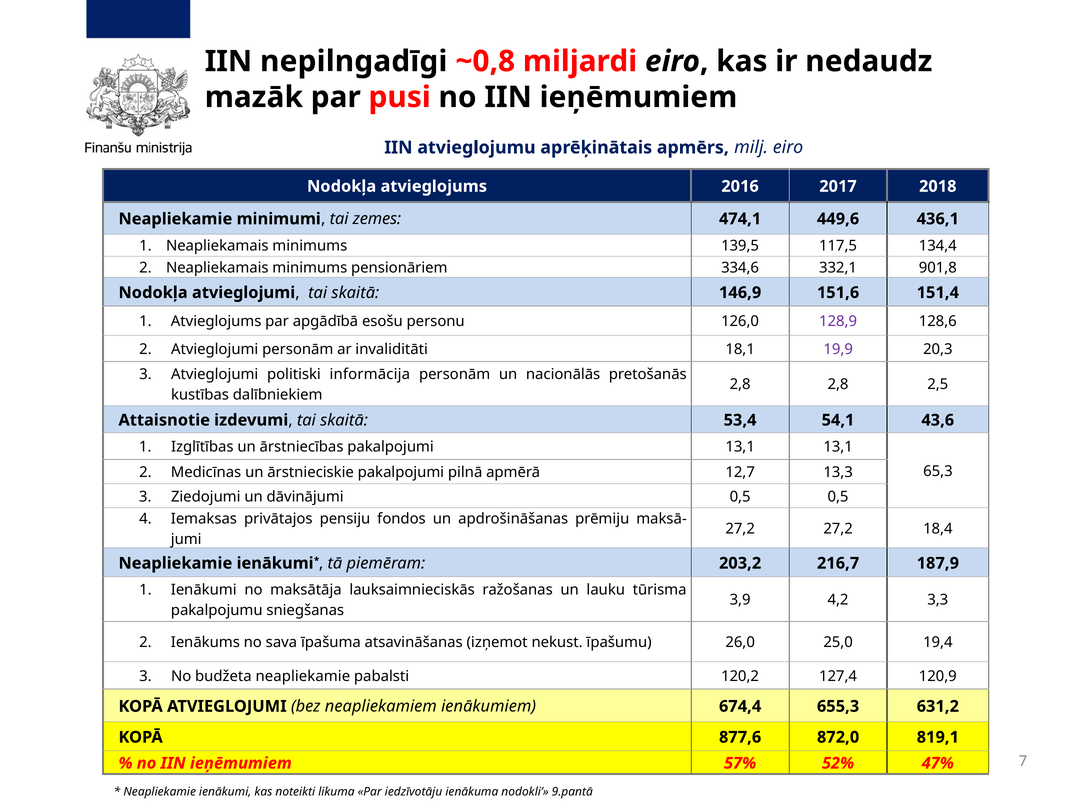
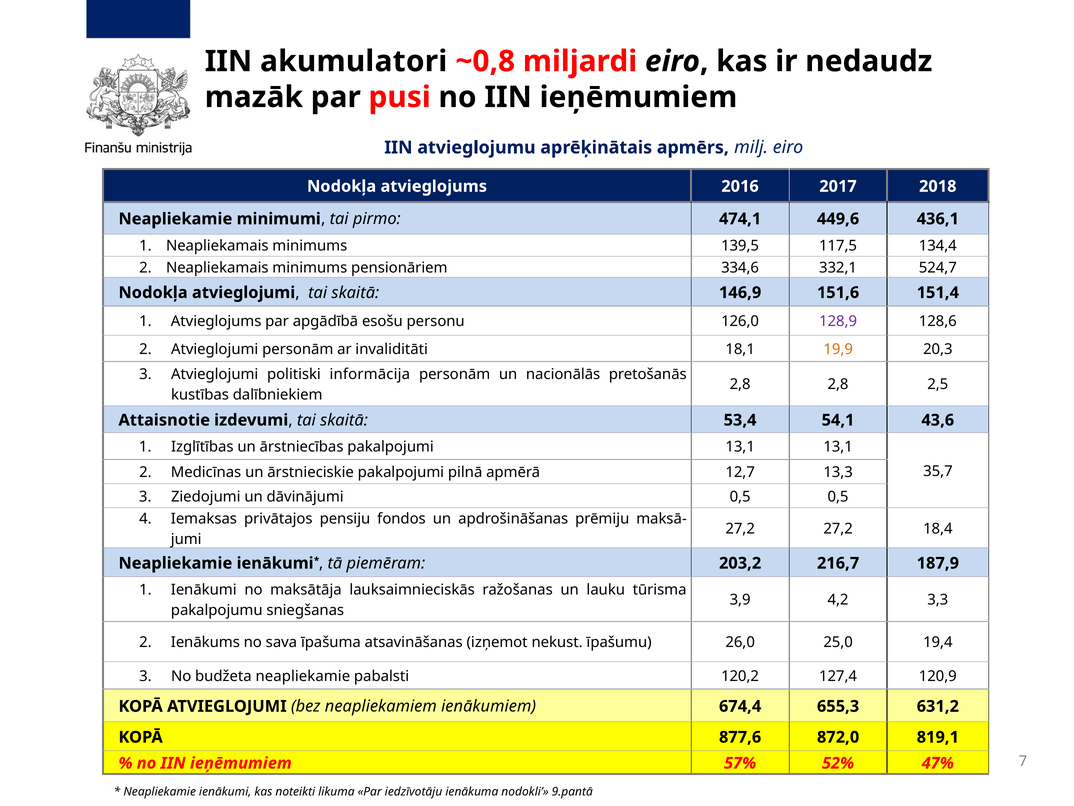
nepilngadīgi: nepilngadīgi -> akumulatori
zemes: zemes -> pirmo
901,8: 901,8 -> 524,7
19,9 colour: purple -> orange
65,3: 65,3 -> 35,7
